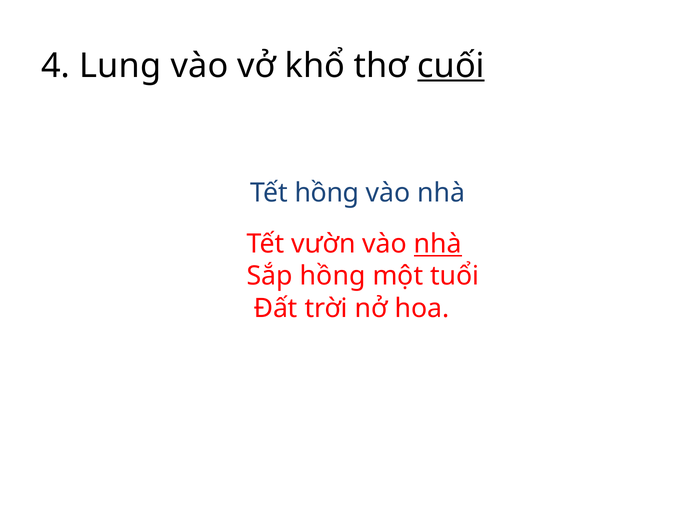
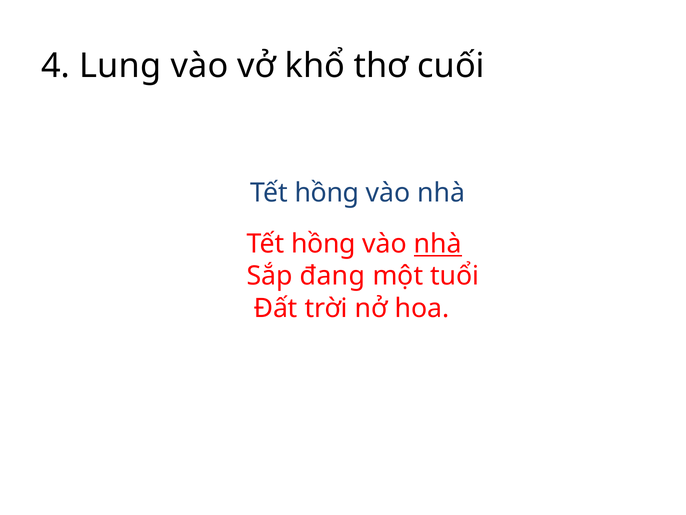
cuối underline: present -> none
vườn at (323, 244): vườn -> hồng
Sắp hồng: hồng -> đang
